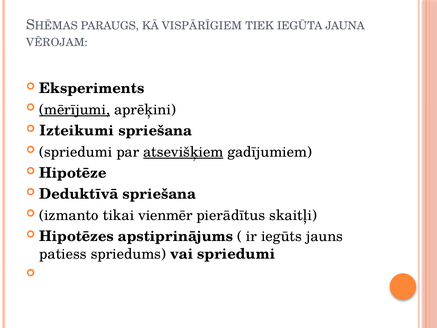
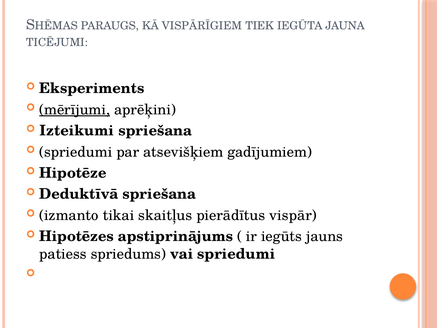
VĒROJAM: VĒROJAM -> TICĒJUMI
atsevišķiem underline: present -> none
vienmēr: vienmēr -> skaitļus
skaitļi: skaitļi -> vispār
